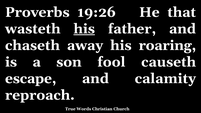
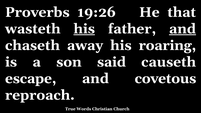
and at (182, 29) underline: none -> present
fool: fool -> said
calamity: calamity -> covetous
